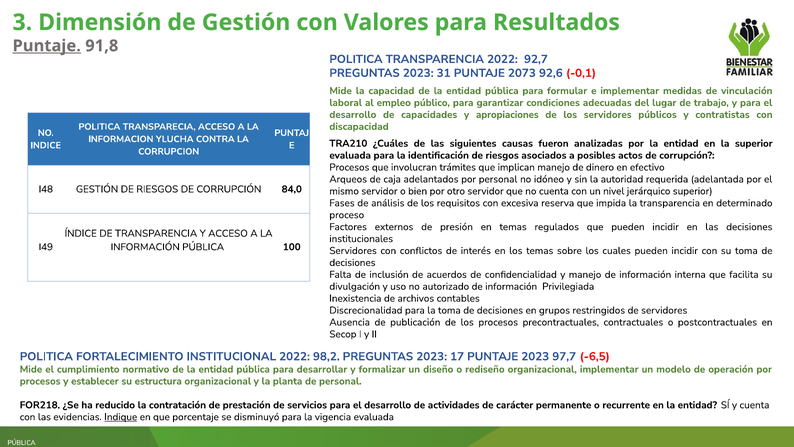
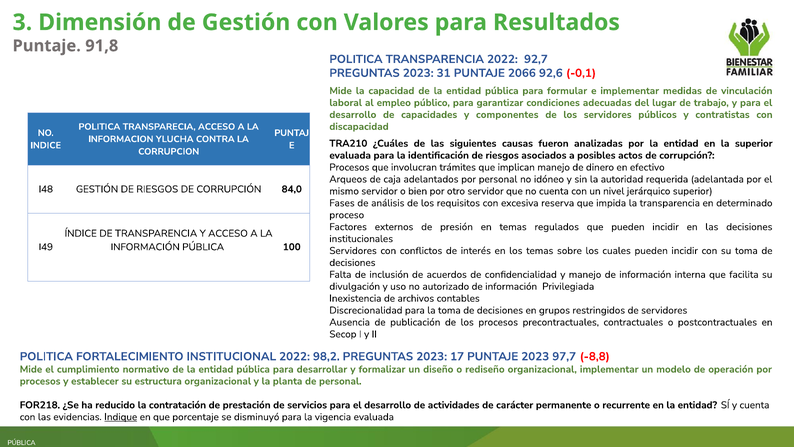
Puntaje at (47, 46) underline: present -> none
2073: 2073 -> 2066
apropiaciones: apropiaciones -> componentes
-6,5: -6,5 -> -8,8
